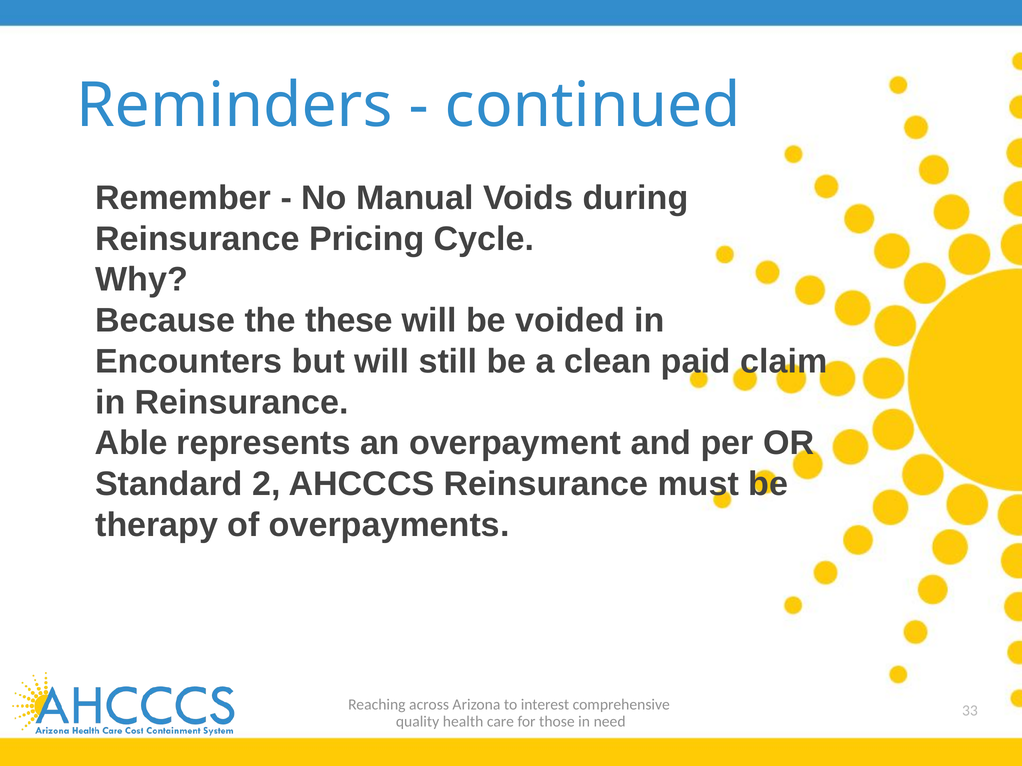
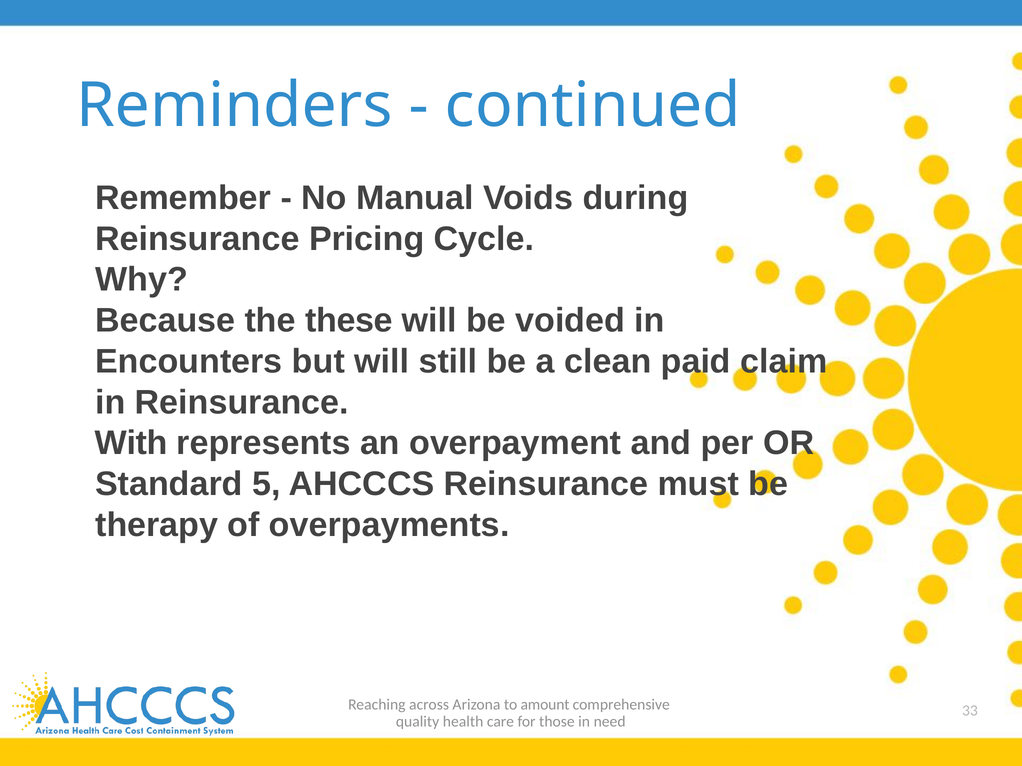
Able: Able -> With
2: 2 -> 5
interest: interest -> amount
